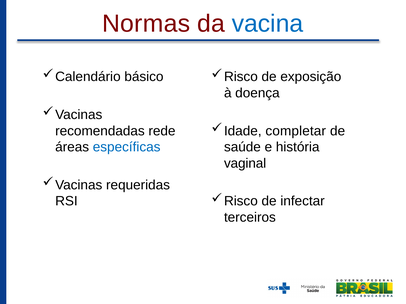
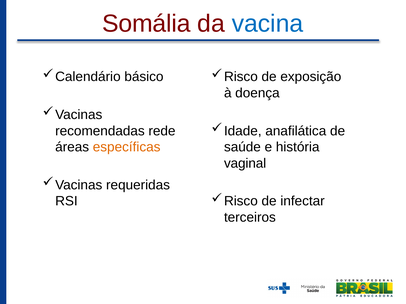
Normas: Normas -> Somália
completar: completar -> anafilática
específicas colour: blue -> orange
